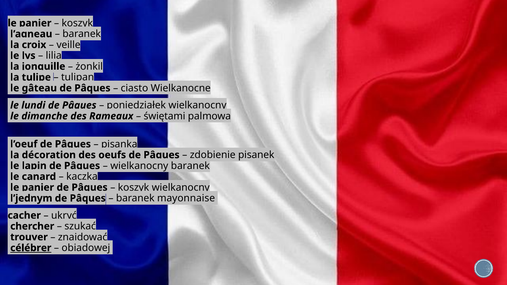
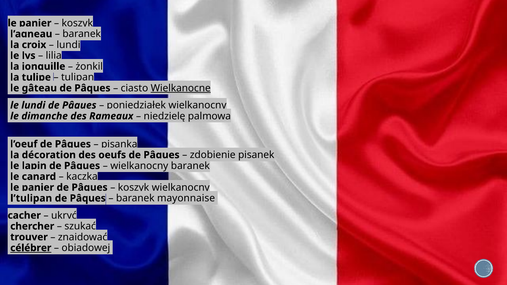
veille at (69, 45): veille -> lundi
Wielkanocne underline: none -> present
świętami: świętami -> niedzielę
l’jednym: l’jednym -> l’tulipan
